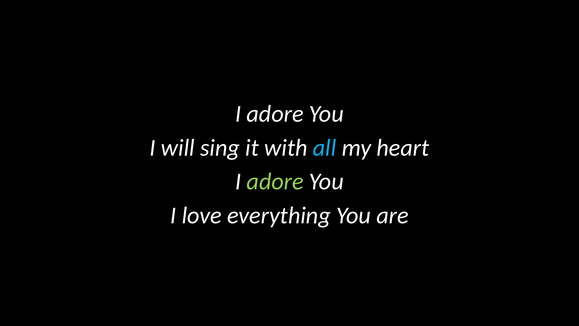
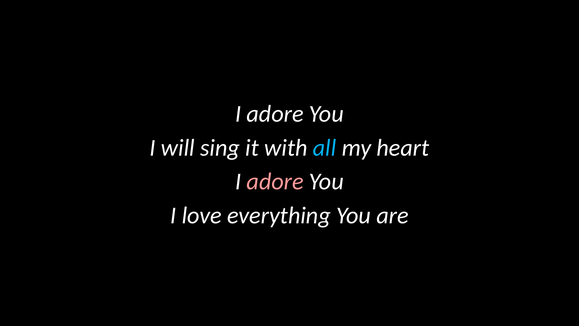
adore at (275, 181) colour: light green -> pink
